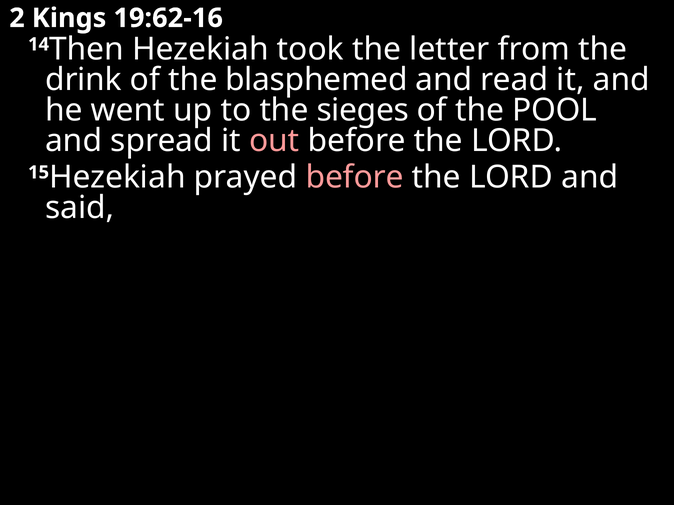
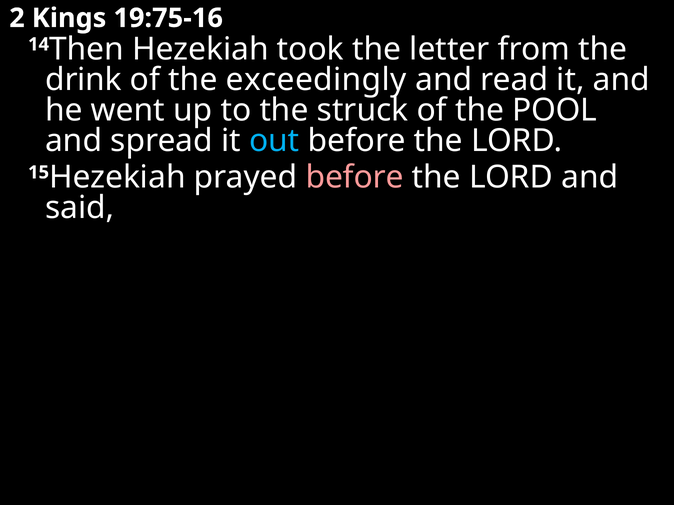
19:62-16: 19:62-16 -> 19:75-16
blasphemed: blasphemed -> exceedingly
sieges: sieges -> struck
out colour: pink -> light blue
